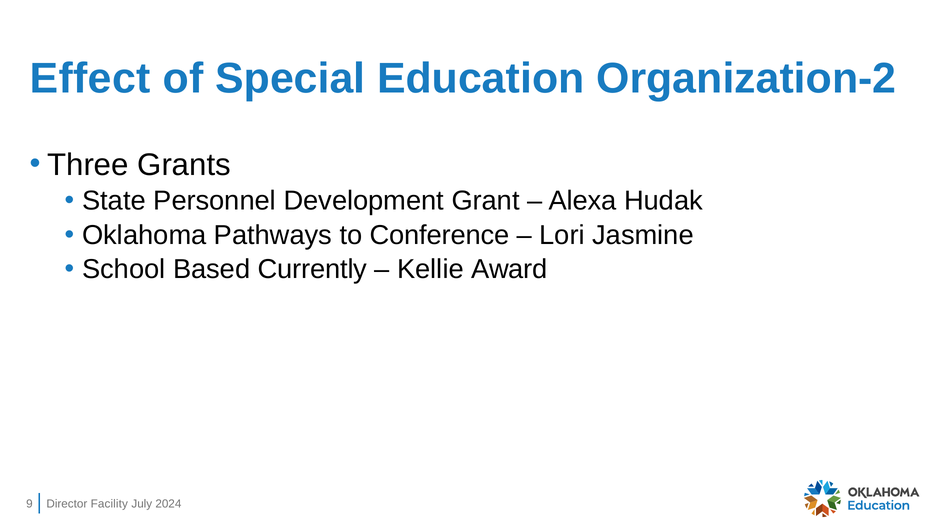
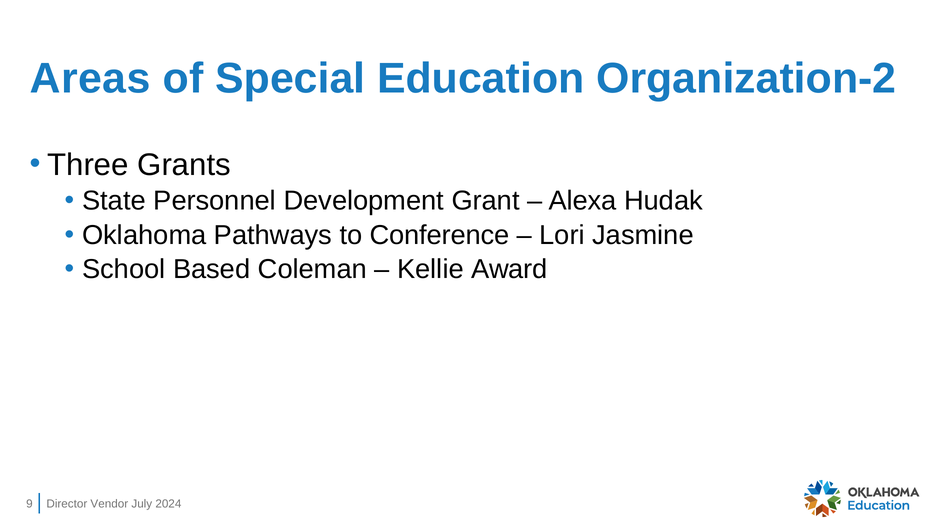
Effect: Effect -> Areas
Currently: Currently -> Coleman
Facility: Facility -> Vendor
